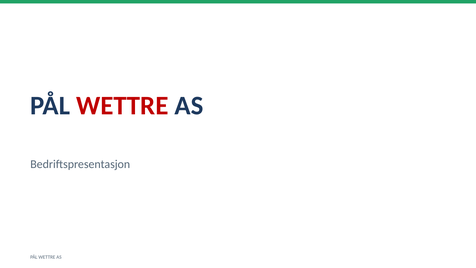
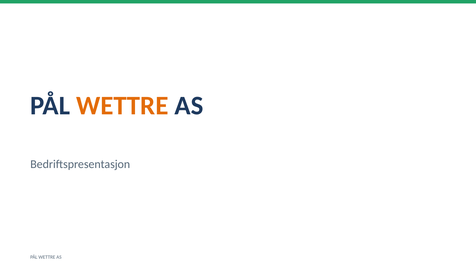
WETTRE at (122, 106) colour: red -> orange
